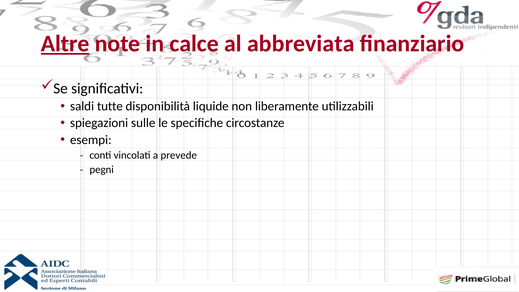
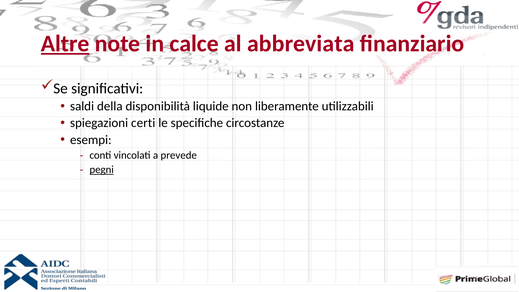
tutte: tutte -> della
sulle: sulle -> certi
pegni underline: none -> present
